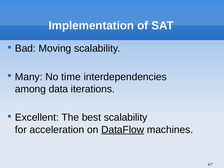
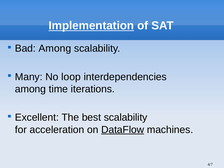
Implementation underline: none -> present
Bad Moving: Moving -> Among
time: time -> loop
data: data -> time
